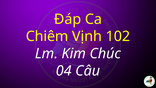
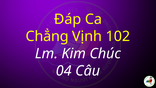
Chiêm: Chiêm -> Chẳng
